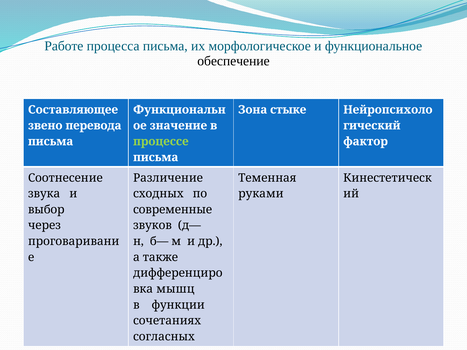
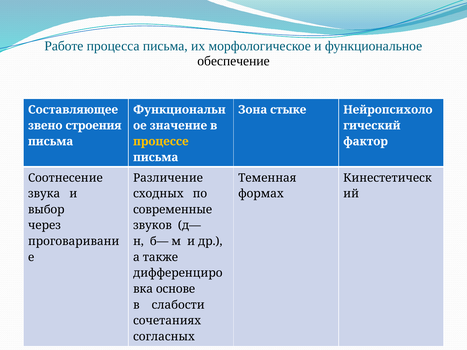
перевода: перевода -> строения
процессе colour: light green -> yellow
руками: руками -> формах
мышц: мышц -> основе
функции: функции -> слабости
